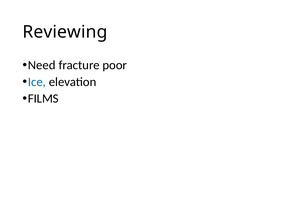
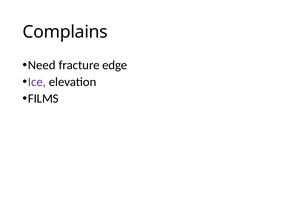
Reviewing: Reviewing -> Complains
poor: poor -> edge
Ice colour: blue -> purple
